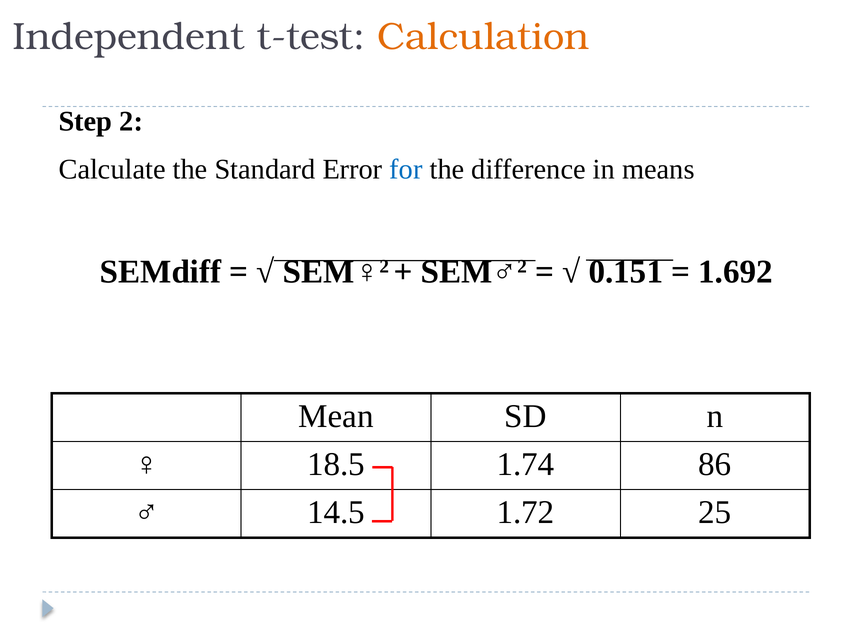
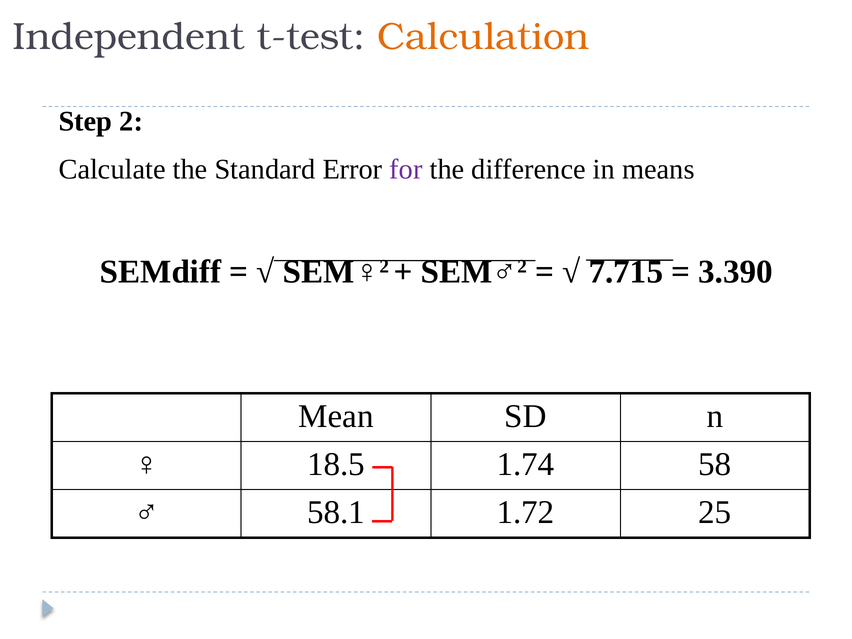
for colour: blue -> purple
0.151: 0.151 -> 7.715
1.692: 1.692 -> 3.390
86: 86 -> 58
14.5: 14.5 -> 58.1
